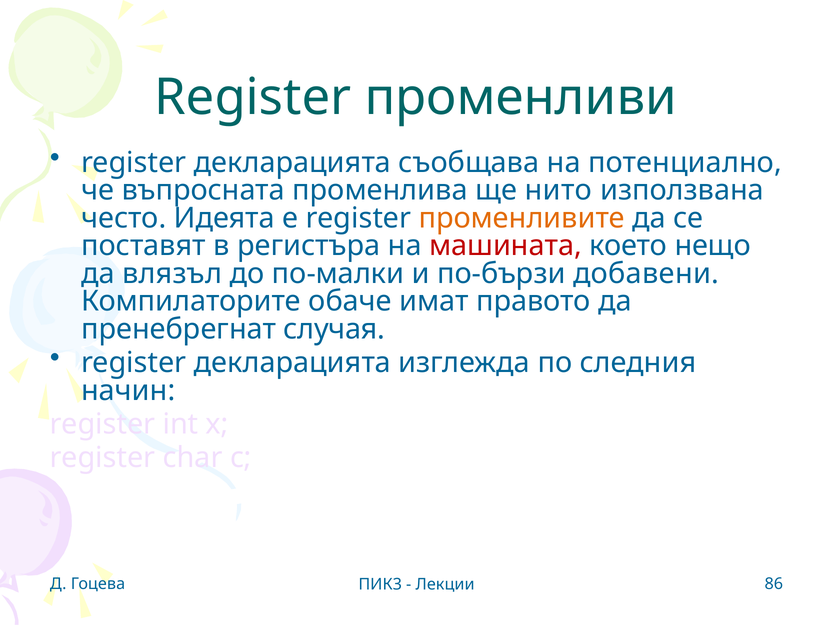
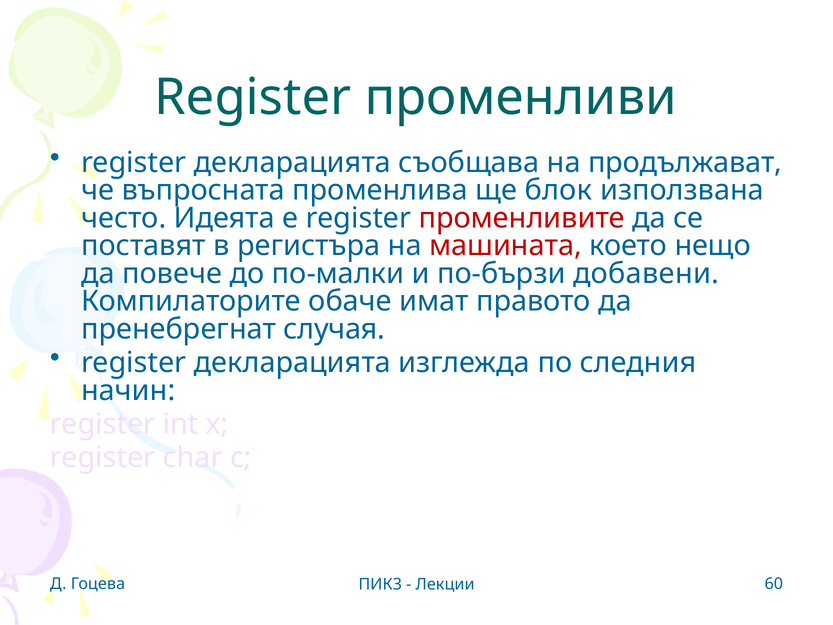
потенциално: потенциално -> продължават
нито: нито -> блок
променливите colour: orange -> red
влязъл: влязъл -> повече
86: 86 -> 60
